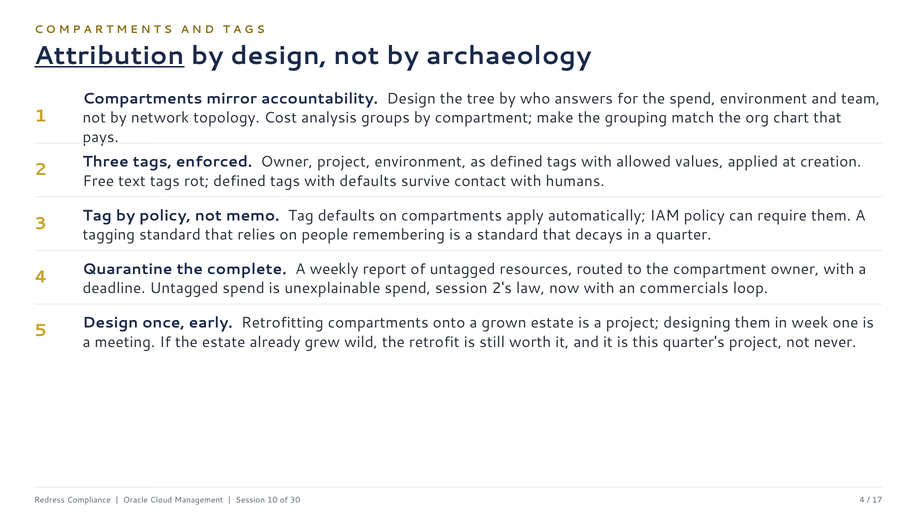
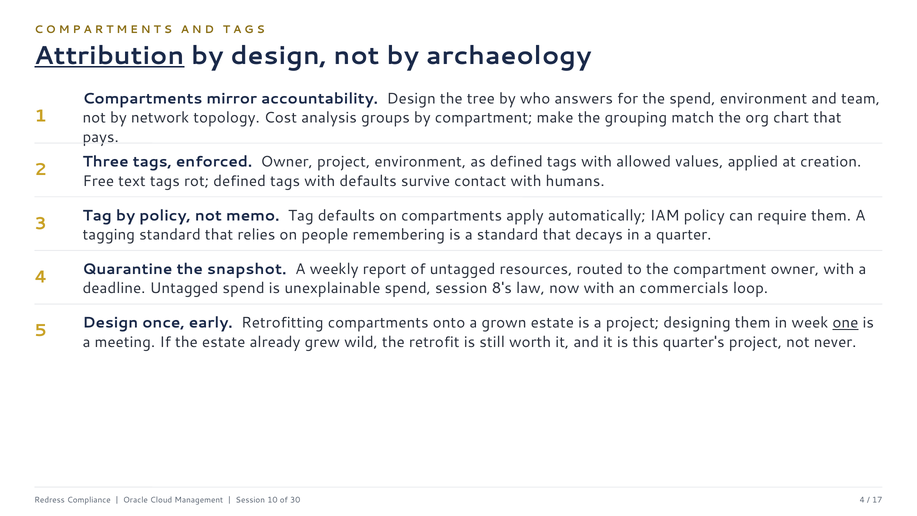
complete: complete -> snapshot
2's: 2's -> 8's
one underline: none -> present
